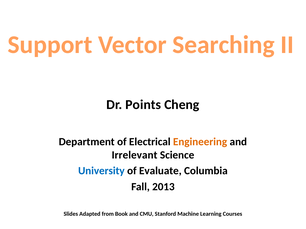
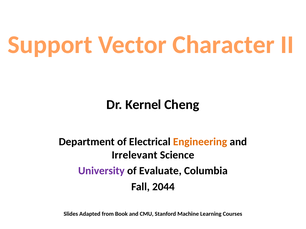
Searching: Searching -> Character
Points: Points -> Kernel
University colour: blue -> purple
2013: 2013 -> 2044
